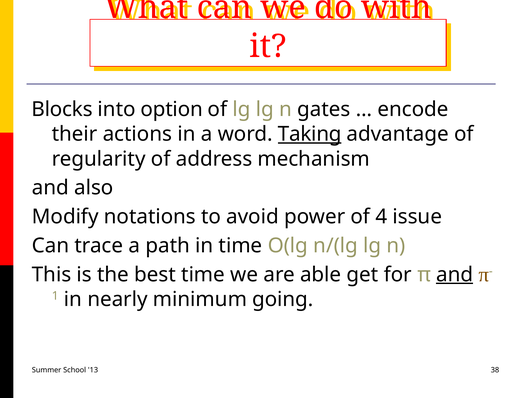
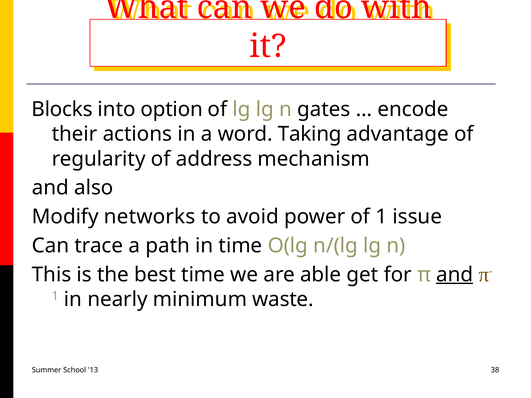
Taking underline: present -> none
notations: notations -> networks
of 4: 4 -> 1
going: going -> waste
